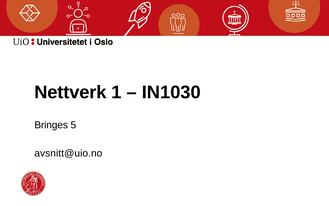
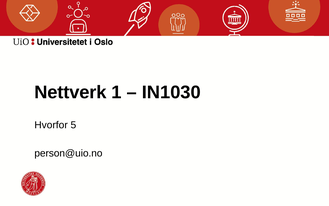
Bringes: Bringes -> Hvorfor
avsnitt@uio.no: avsnitt@uio.no -> person@uio.no
